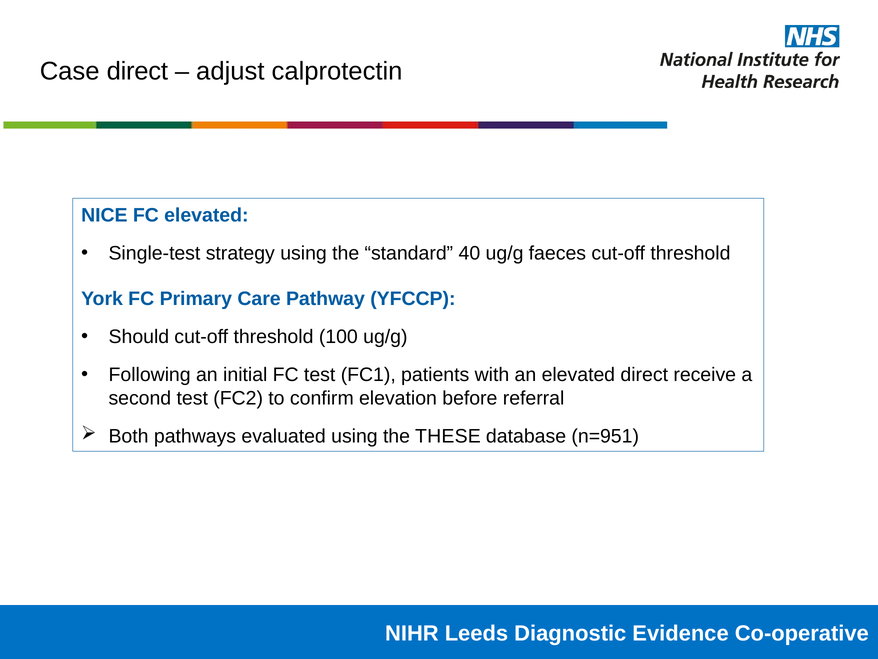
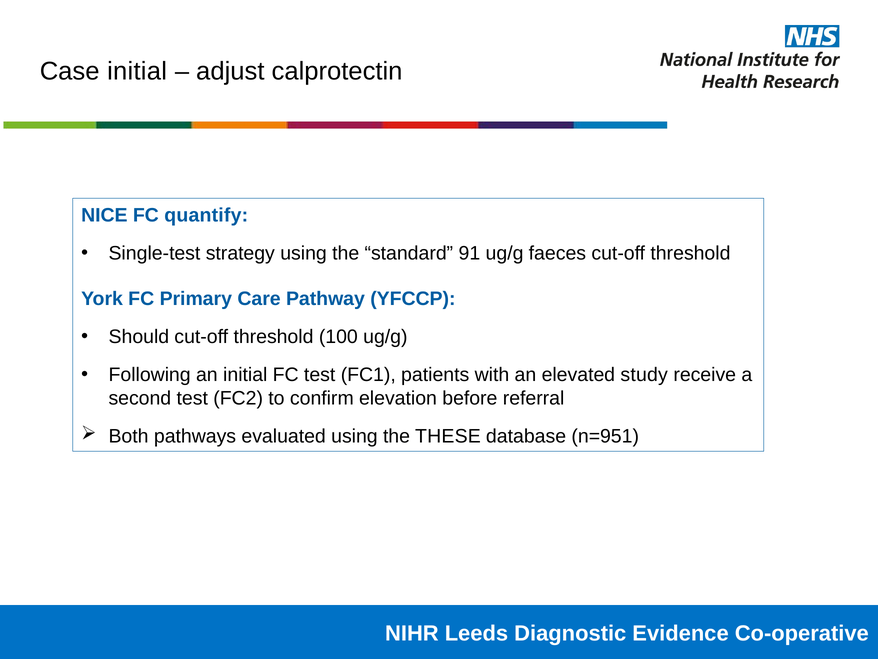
Case direct: direct -> initial
FC elevated: elevated -> quantify
40: 40 -> 91
elevated direct: direct -> study
